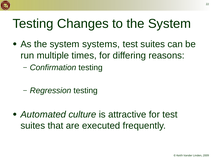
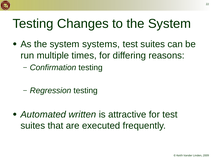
culture: culture -> written
